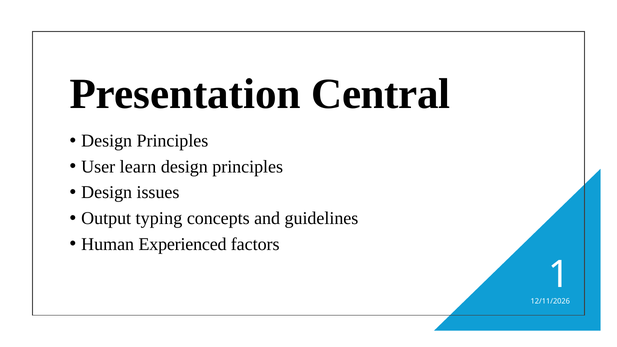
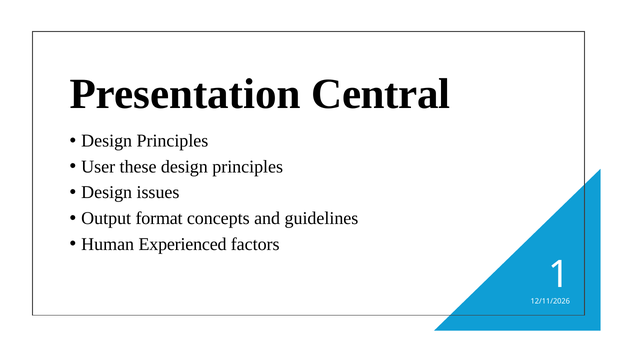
learn: learn -> these
typing: typing -> format
